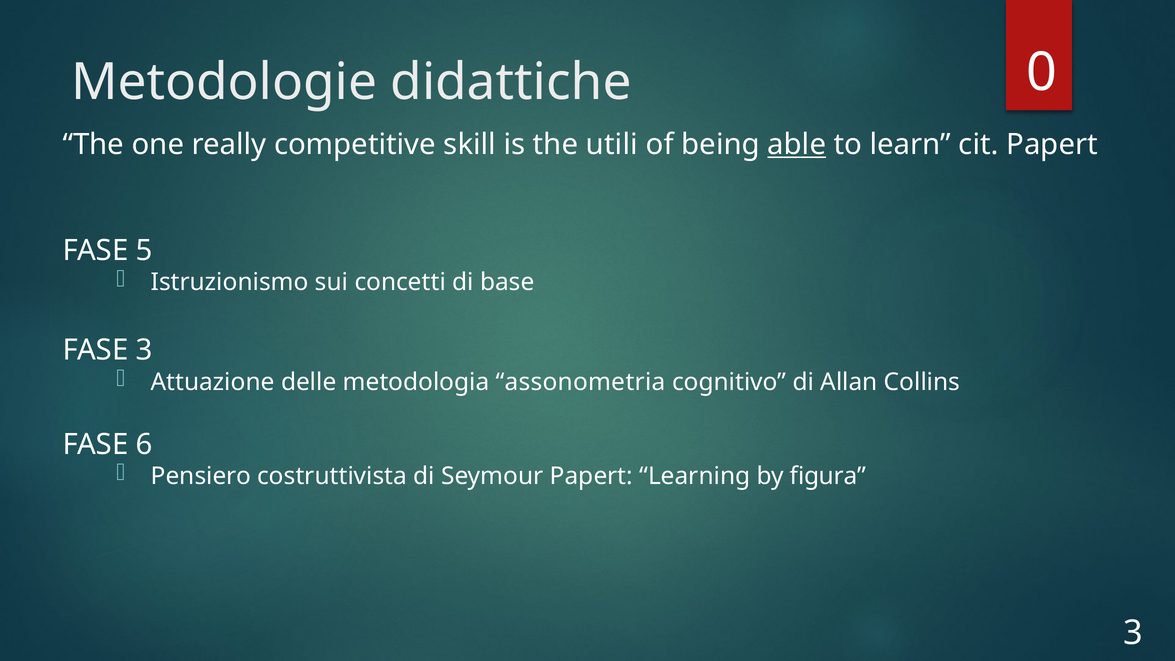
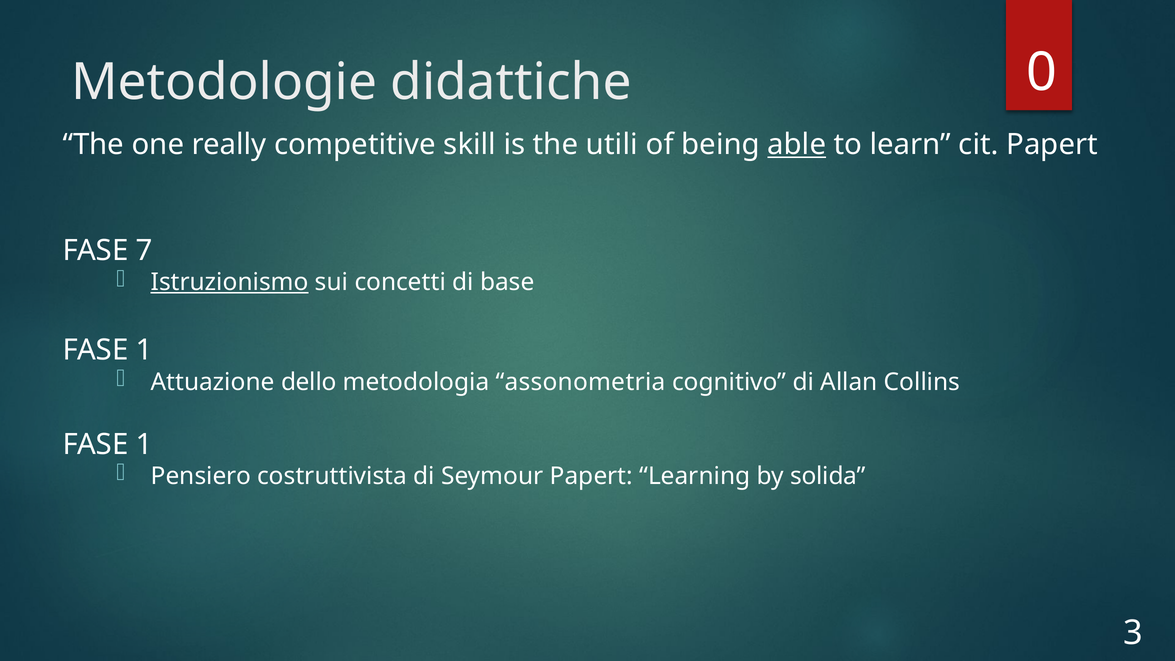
5: 5 -> 7
Istruzionismo underline: none -> present
3 at (144, 350): 3 -> 1
delle: delle -> dello
6 at (144, 444): 6 -> 1
figura: figura -> solida
